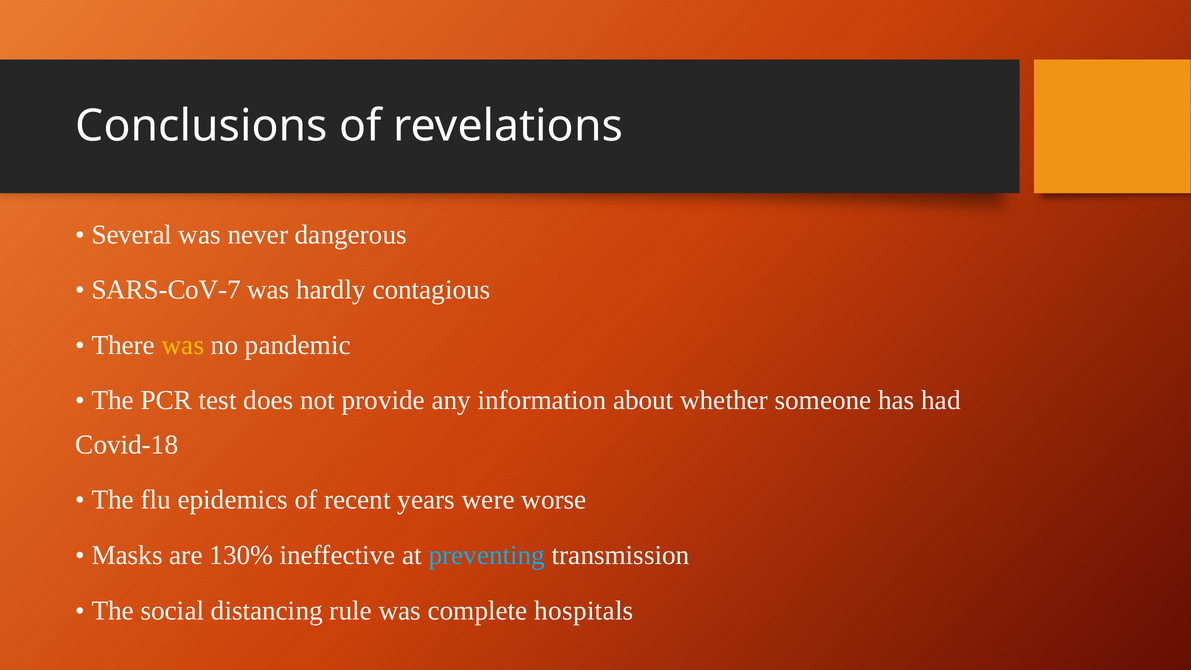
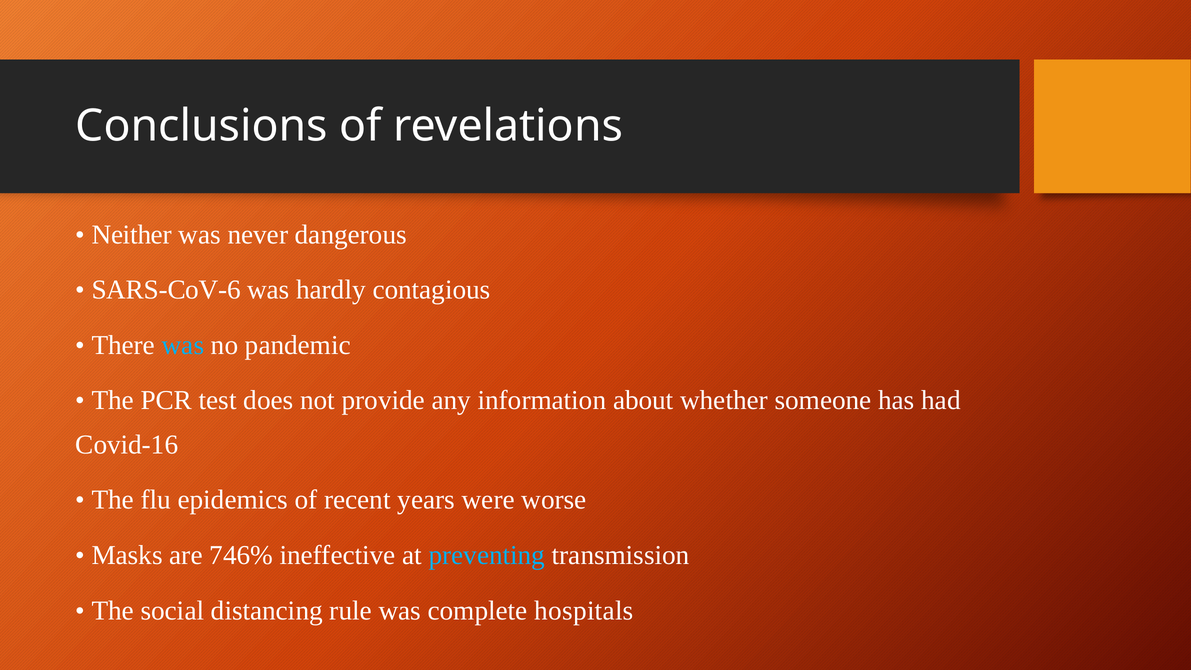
Several: Several -> Neither
SARS-CoV-7: SARS-CoV-7 -> SARS-CoV-6
was at (183, 345) colour: yellow -> light blue
Covid-18: Covid-18 -> Covid-16
130%: 130% -> 746%
